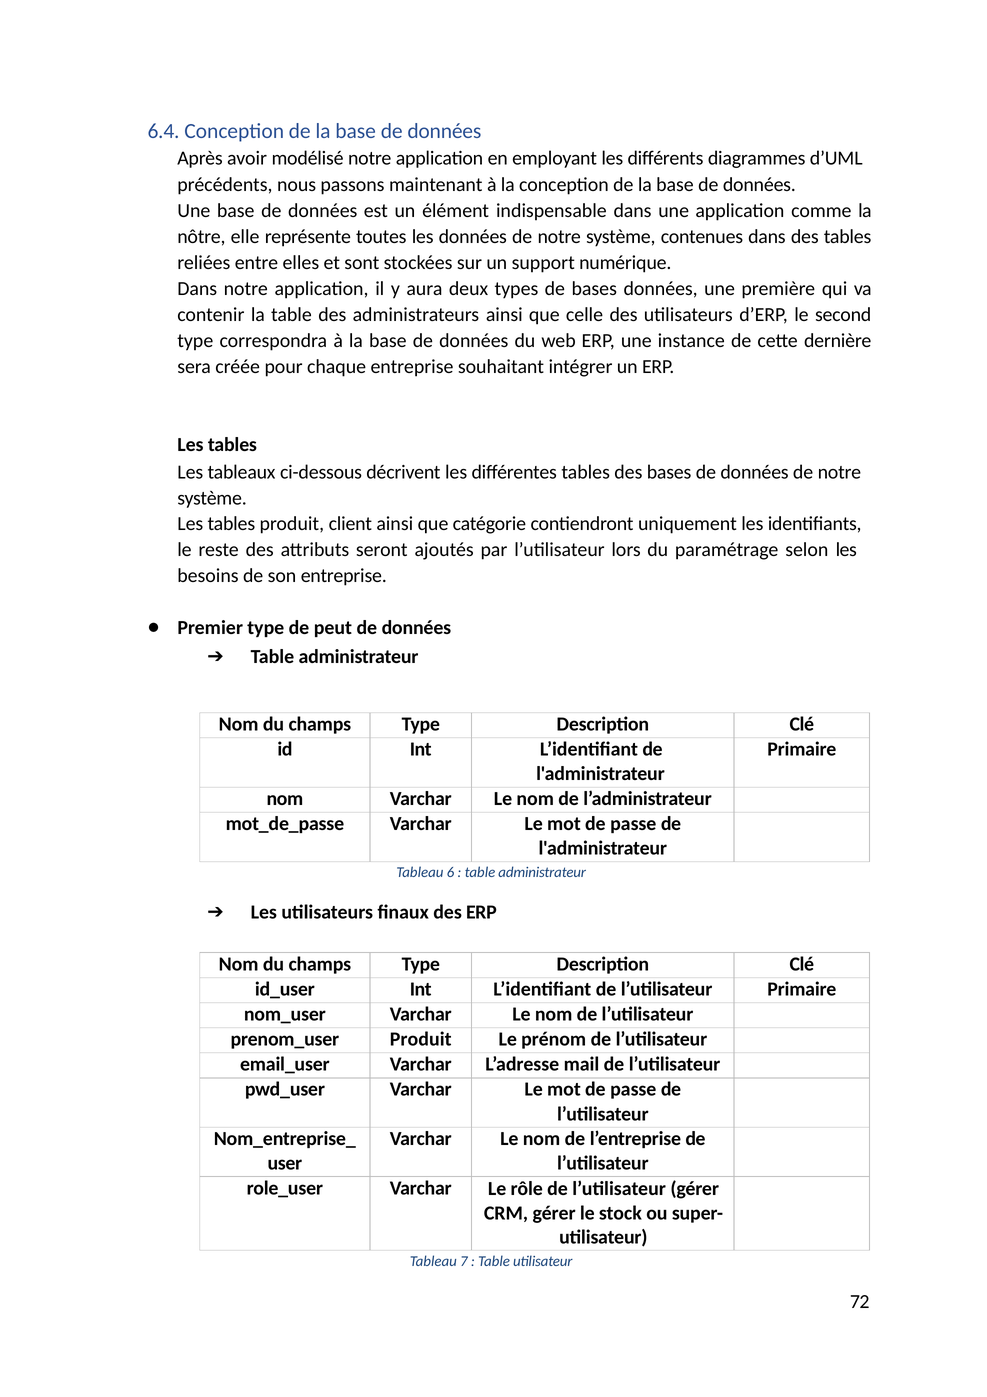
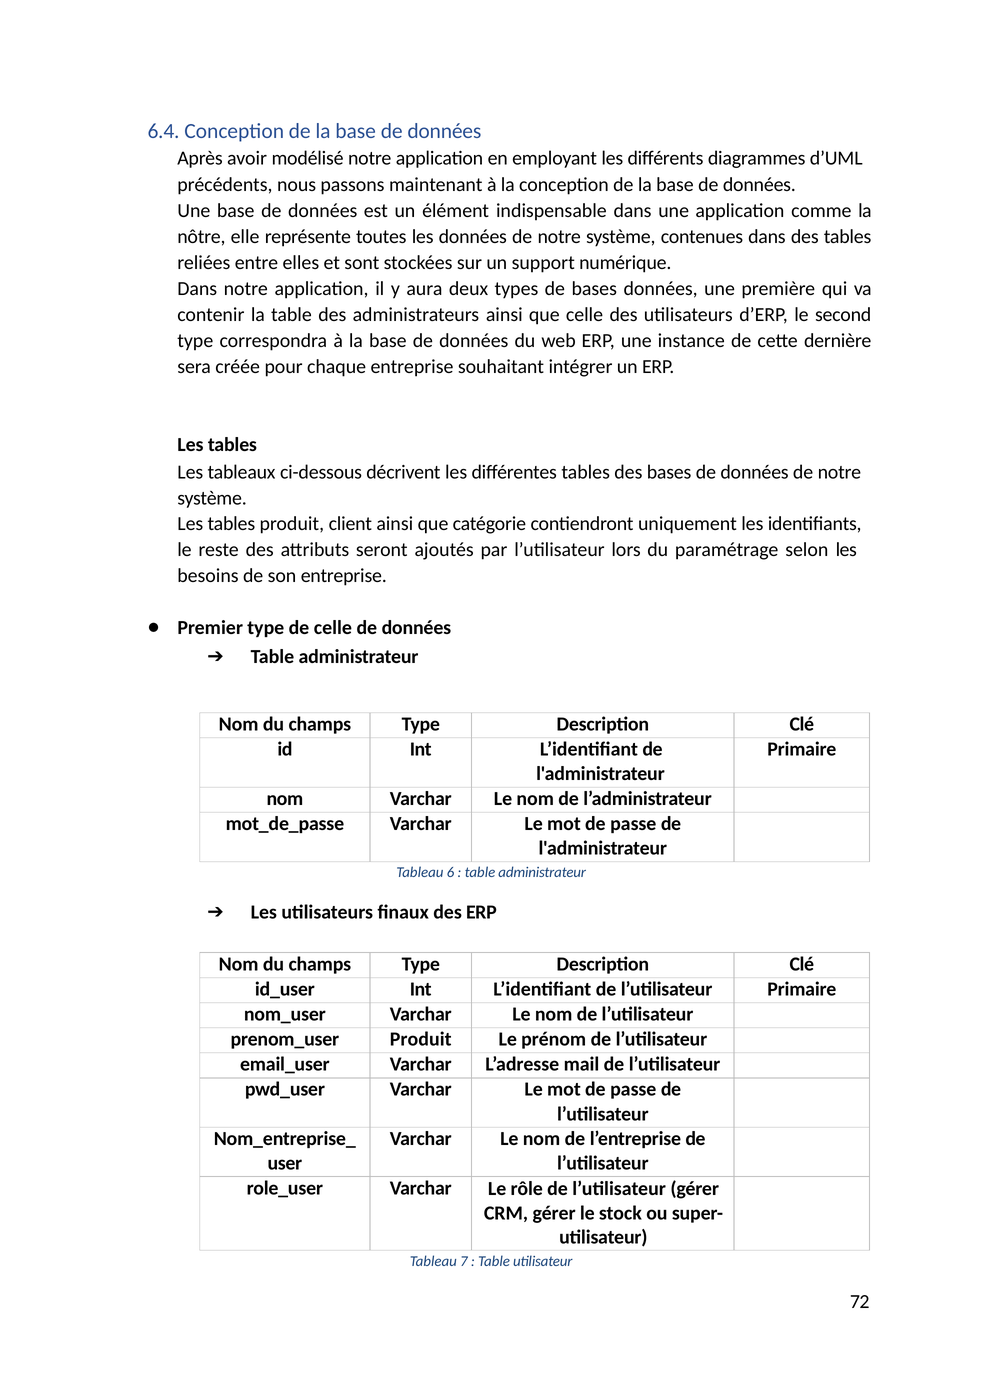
de peut: peut -> celle
